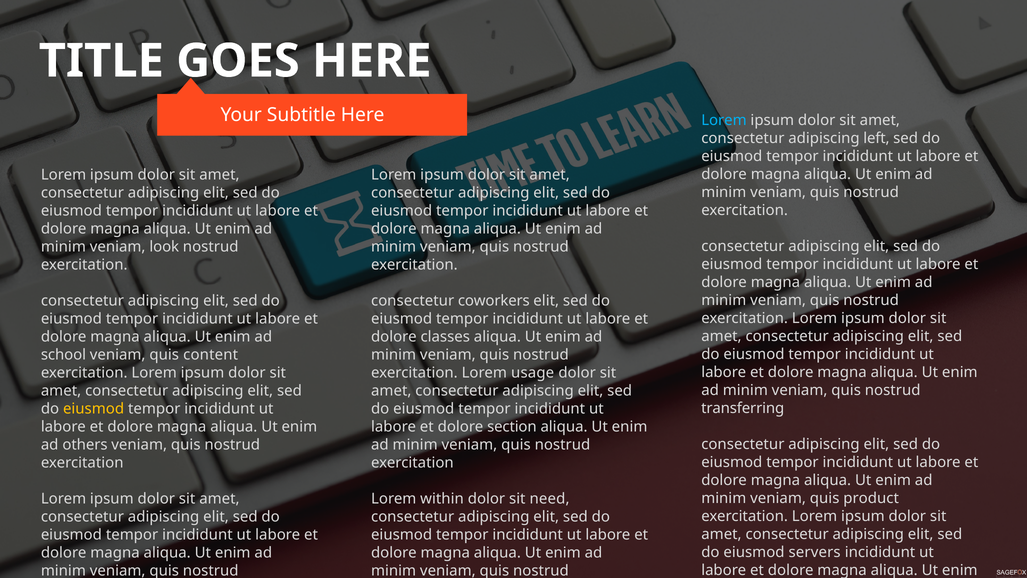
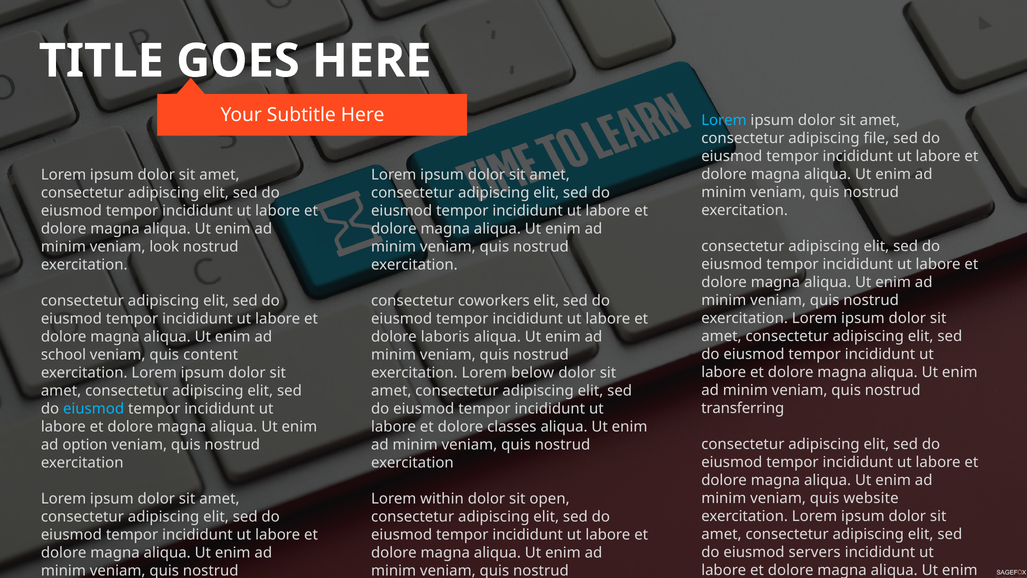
left: left -> file
classes: classes -> laboris
usage: usage -> below
eiusmod at (94, 409) colour: yellow -> light blue
section: section -> classes
others: others -> option
product: product -> website
need: need -> open
